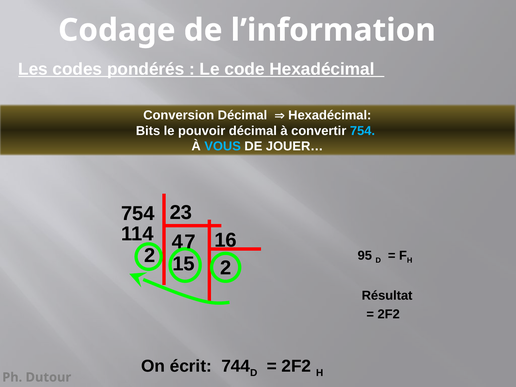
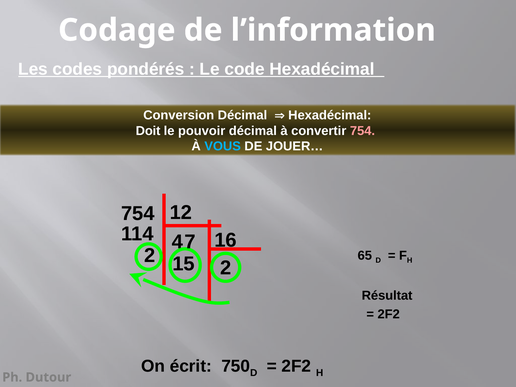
Bits: Bits -> Doit
754 at (362, 131) colour: light blue -> pink
23: 23 -> 12
95: 95 -> 65
744: 744 -> 750
